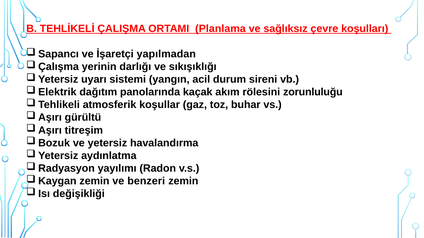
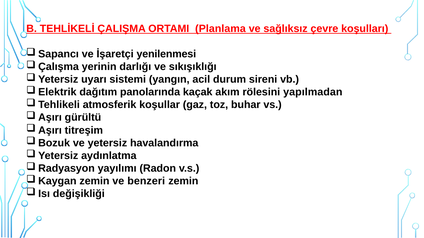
yapılmadan: yapılmadan -> yenilenmesi
zorunluluğu: zorunluluğu -> yapılmadan
